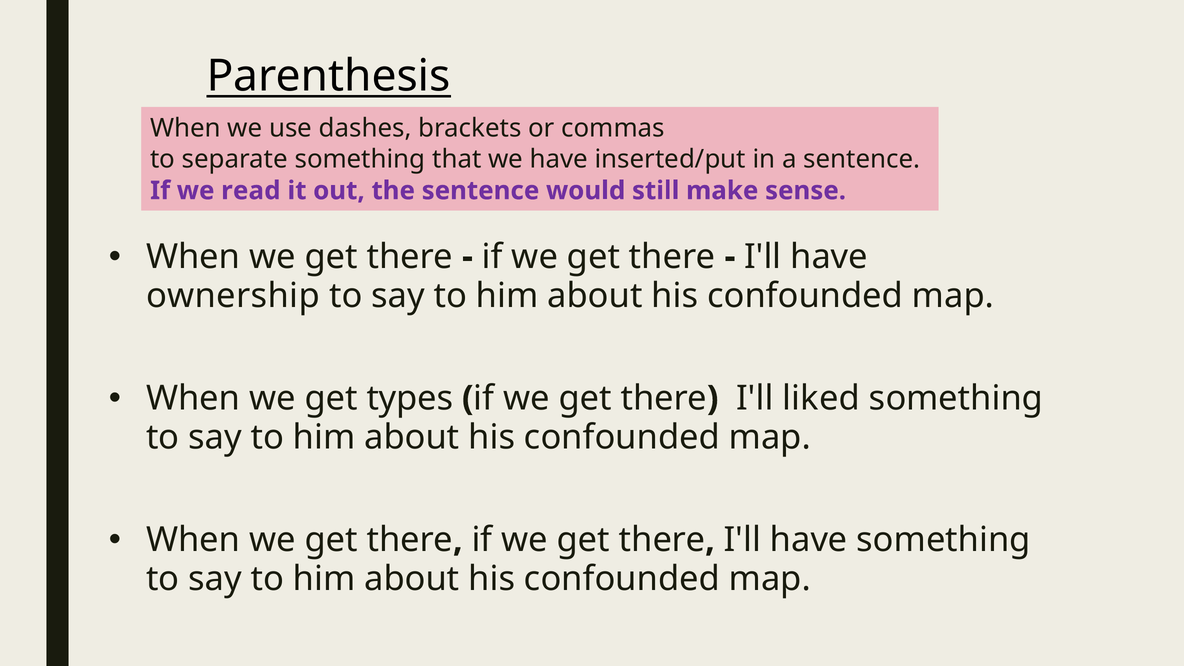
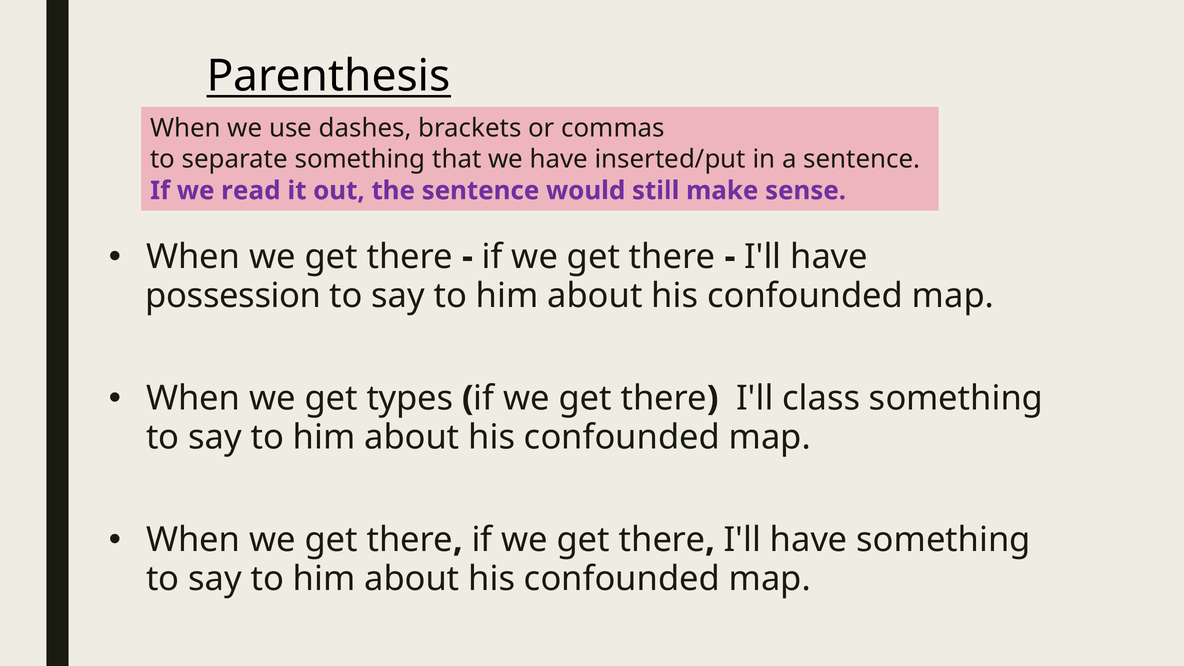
ownership: ownership -> possession
liked: liked -> class
